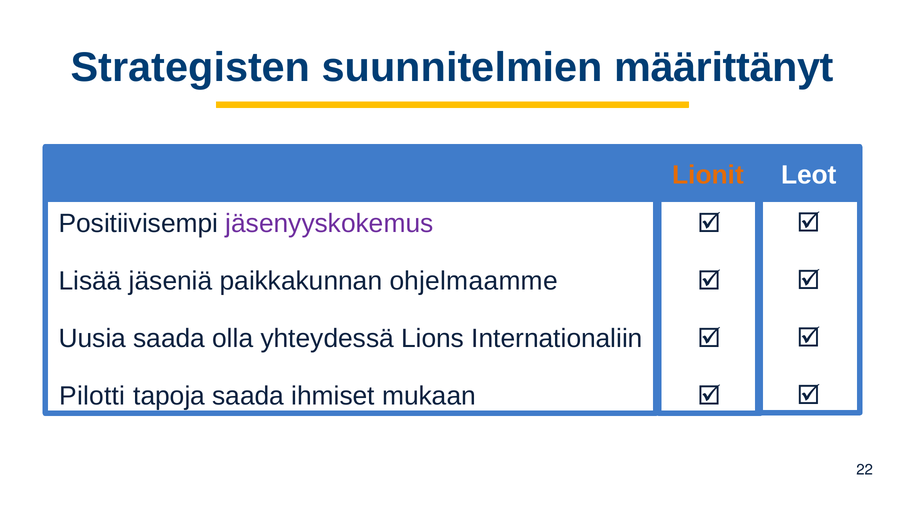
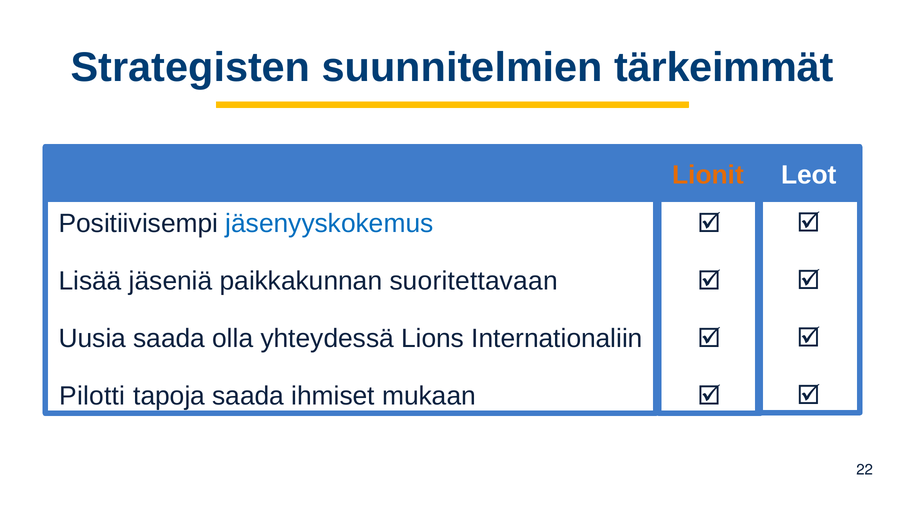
määrittänyt: määrittänyt -> tärkeimmät
jäsenyyskokemus colour: purple -> blue
ohjelmaamme: ohjelmaamme -> suoritettavaan
